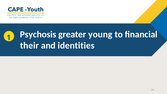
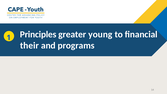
Psychosis: Psychosis -> Principles
identities: identities -> programs
